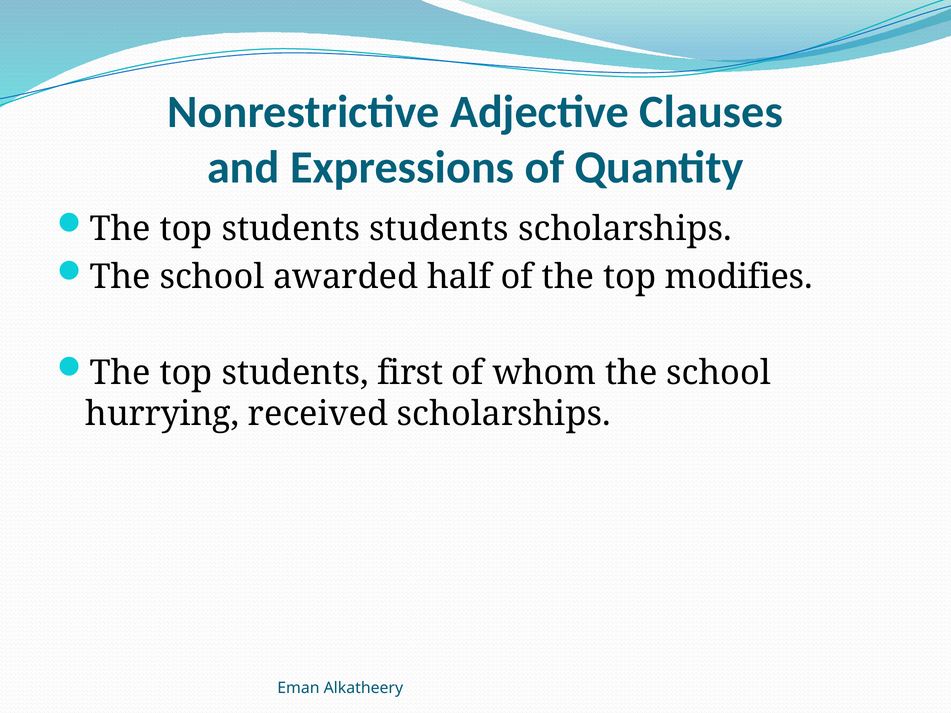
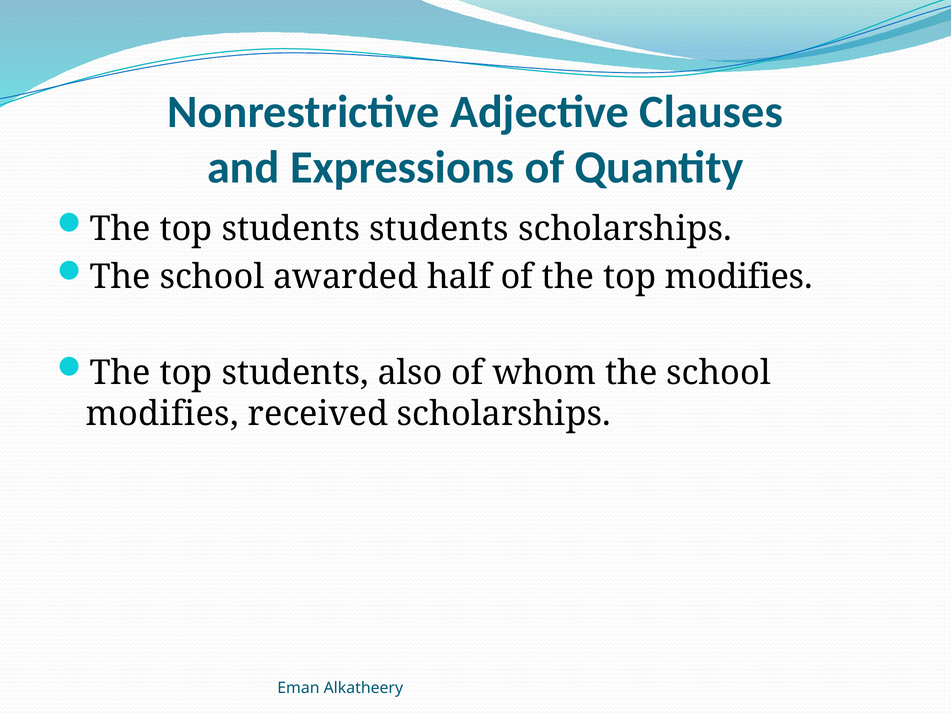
first: first -> also
hurrying at (162, 414): hurrying -> modifies
